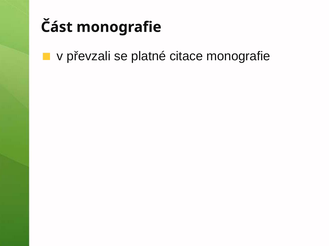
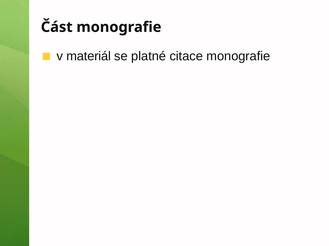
převzali: převzali -> materiál
